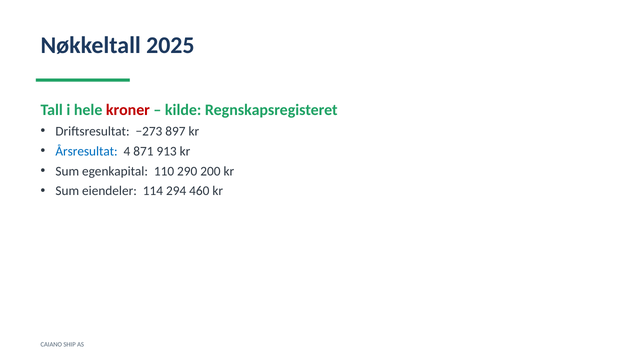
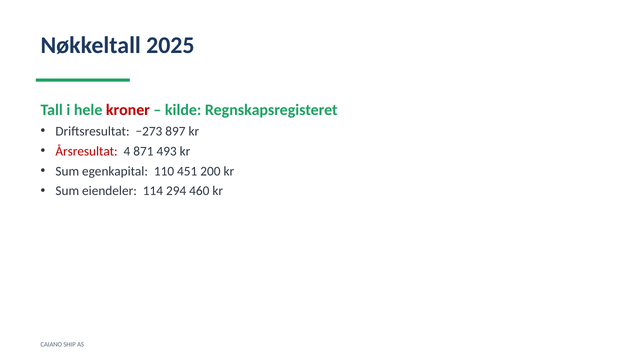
Årsresultat colour: blue -> red
913: 913 -> 493
290: 290 -> 451
